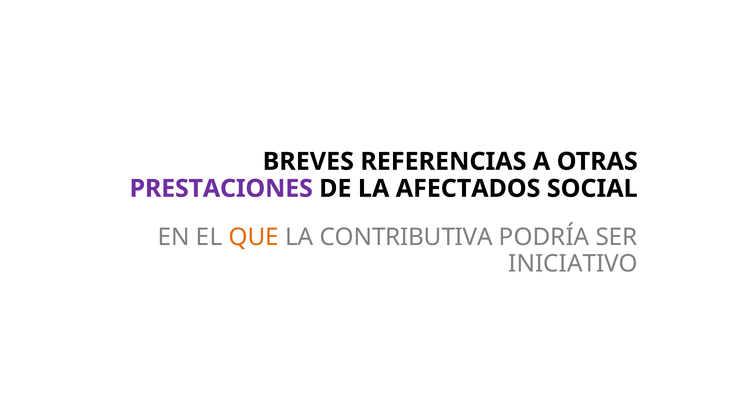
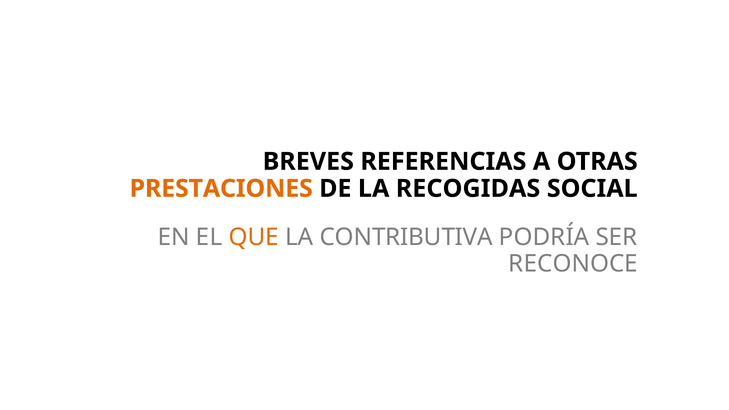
PRESTACIONES colour: purple -> orange
AFECTADOS: AFECTADOS -> RECOGIDAS
INICIATIVO: INICIATIVO -> RECONOCE
